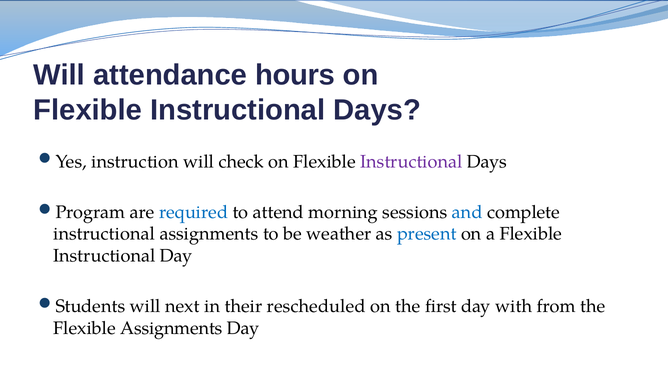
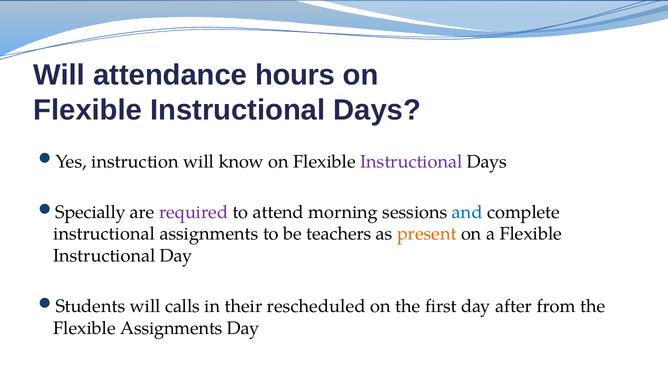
check: check -> know
Program: Program -> Specially
required colour: blue -> purple
weather: weather -> teachers
present colour: blue -> orange
next: next -> calls
with: with -> after
